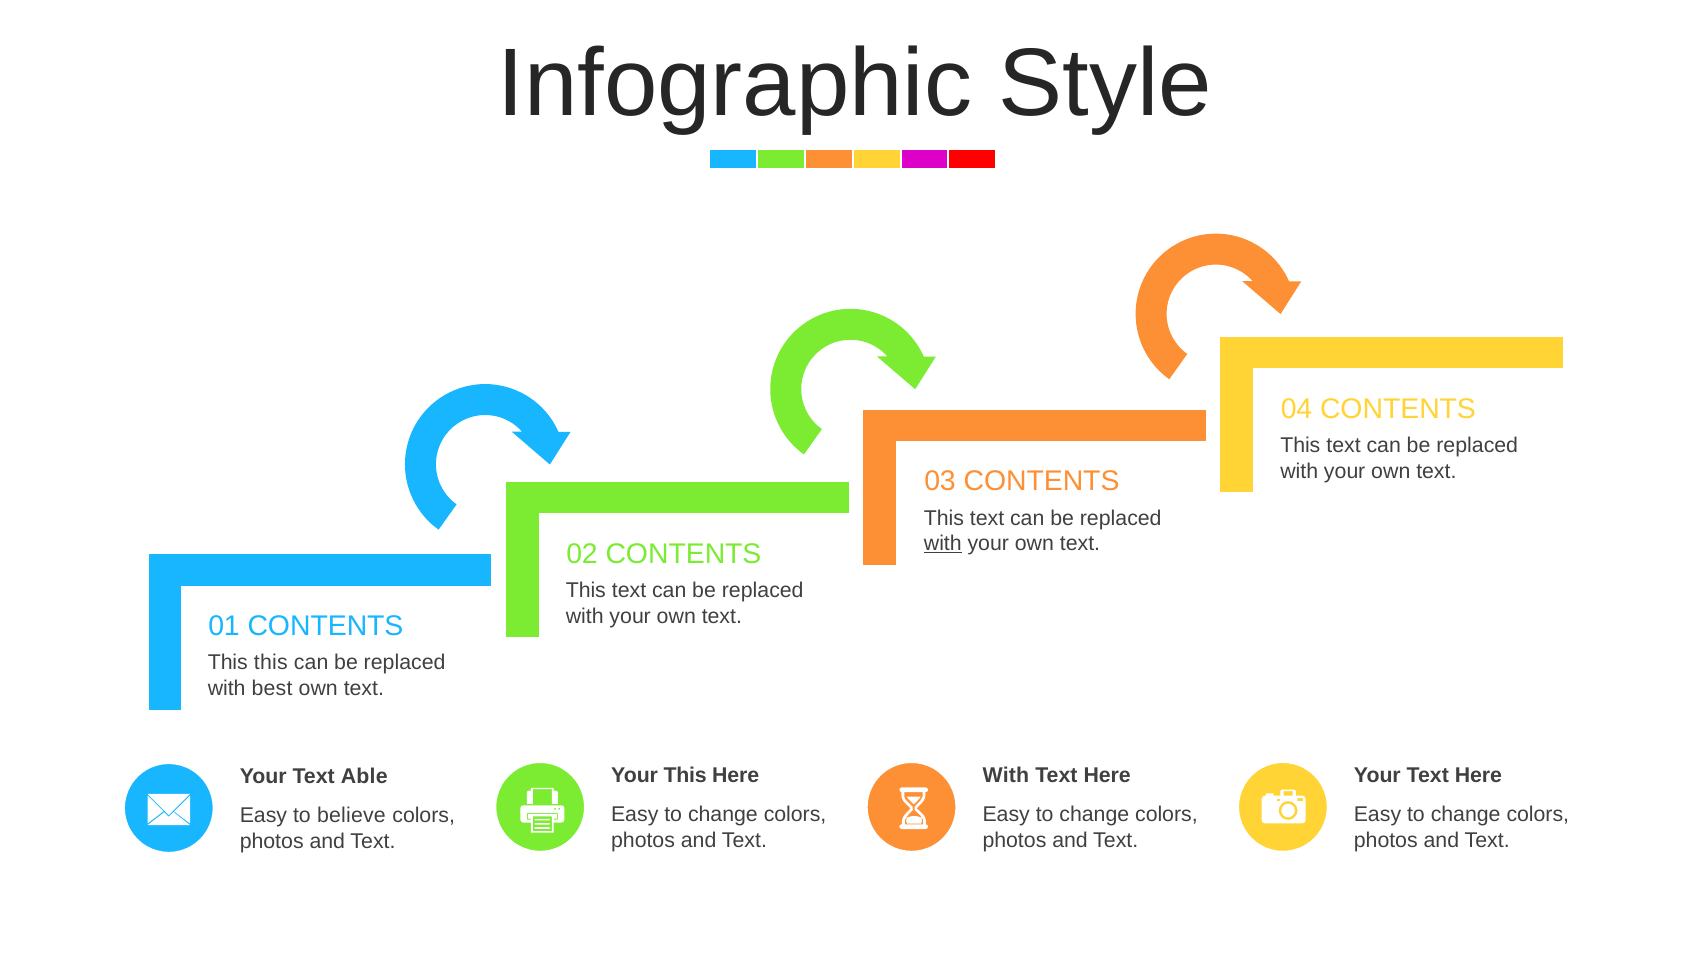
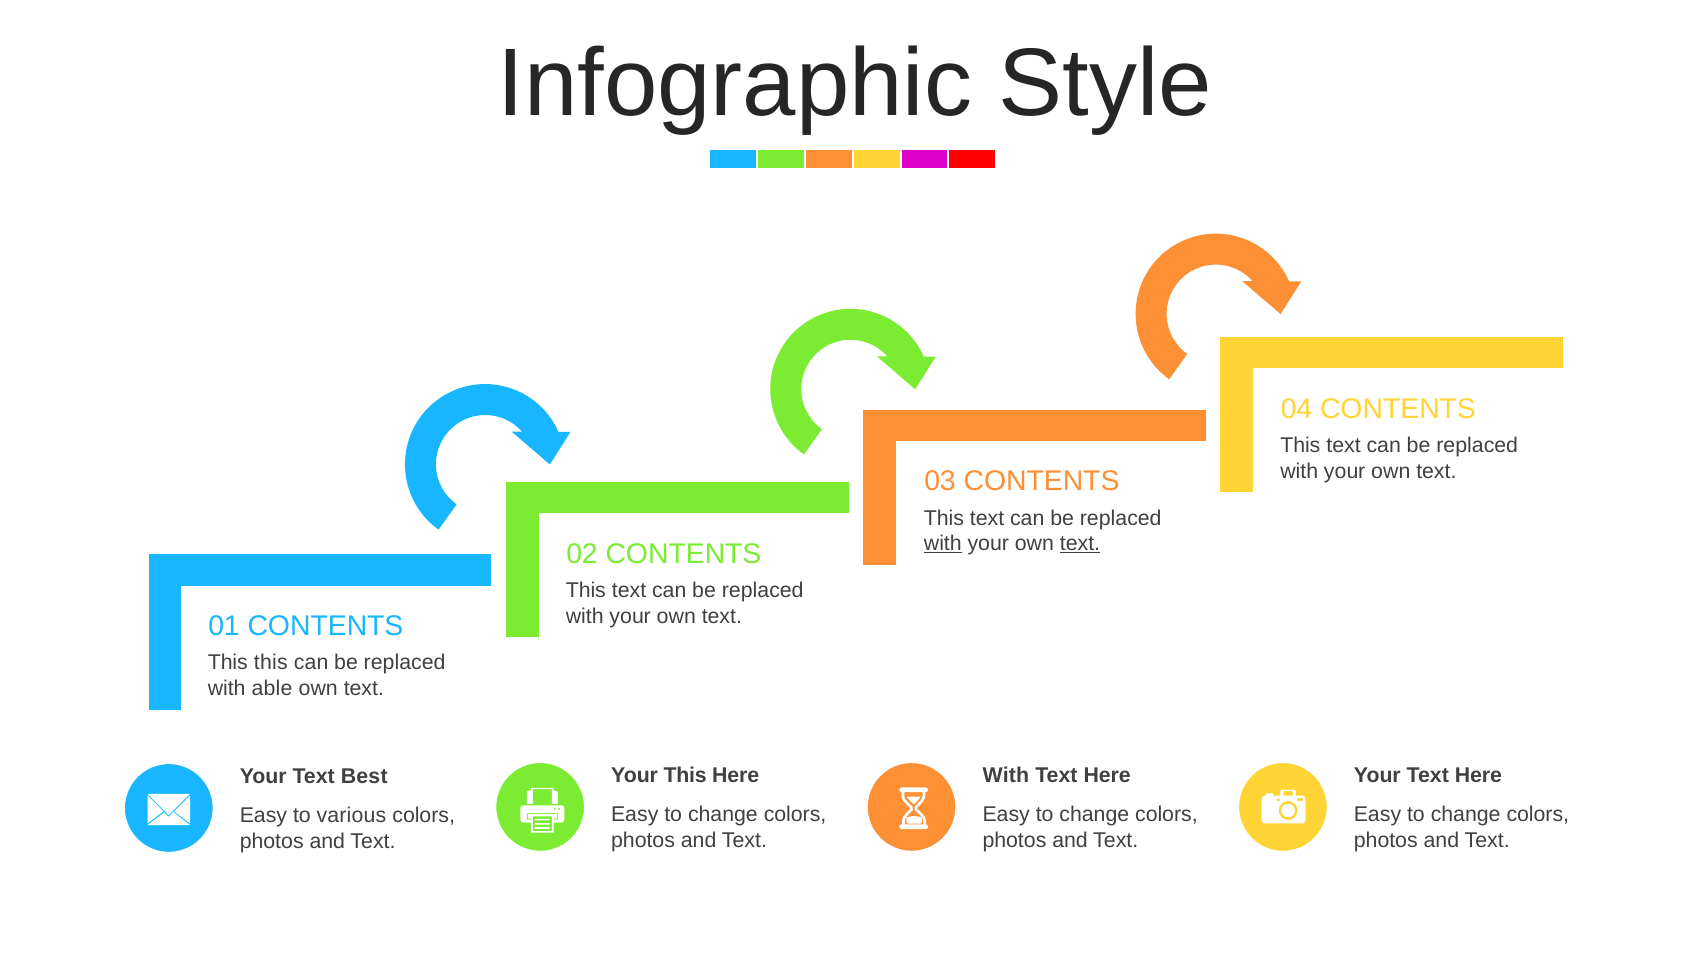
text at (1080, 543) underline: none -> present
best: best -> able
Able: Able -> Best
believe: believe -> various
